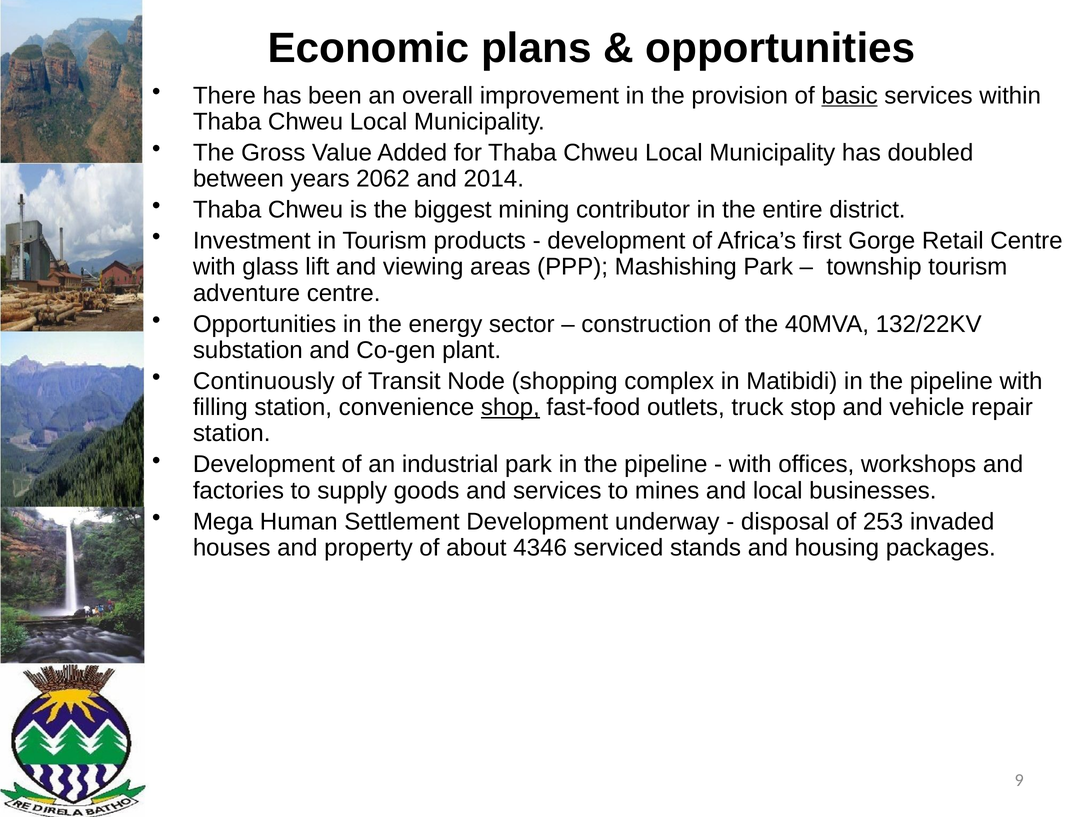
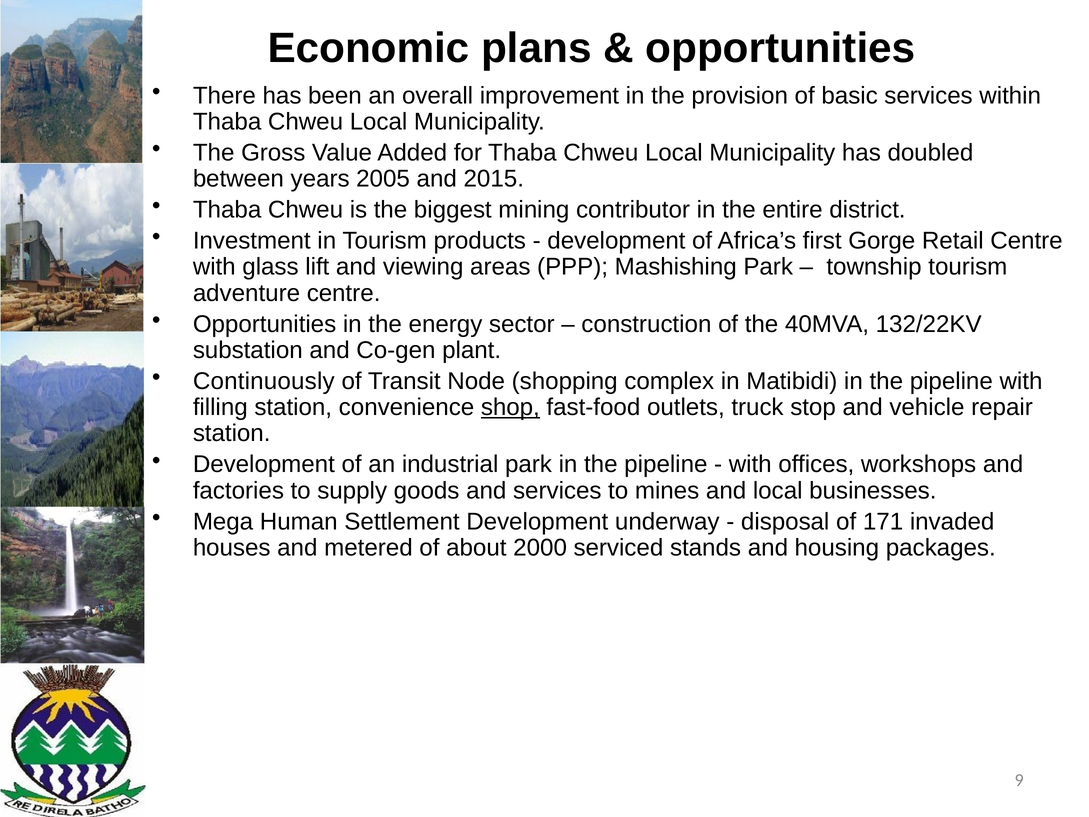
basic underline: present -> none
2062: 2062 -> 2005
2014: 2014 -> 2015
253: 253 -> 171
property: property -> metered
4346: 4346 -> 2000
